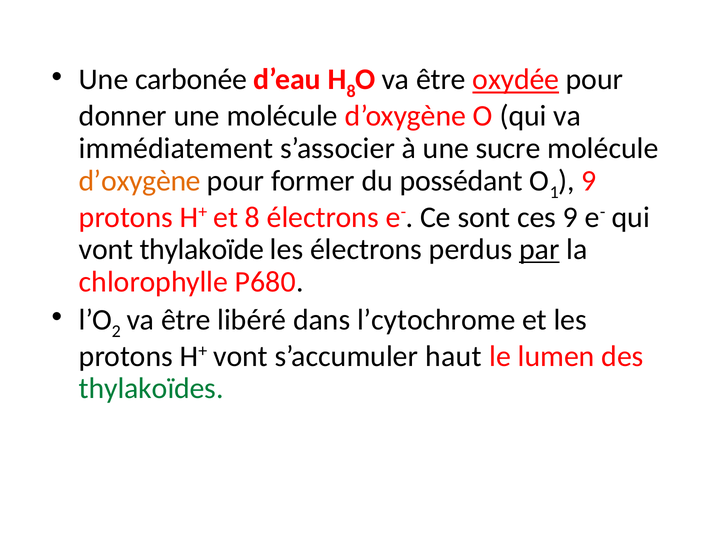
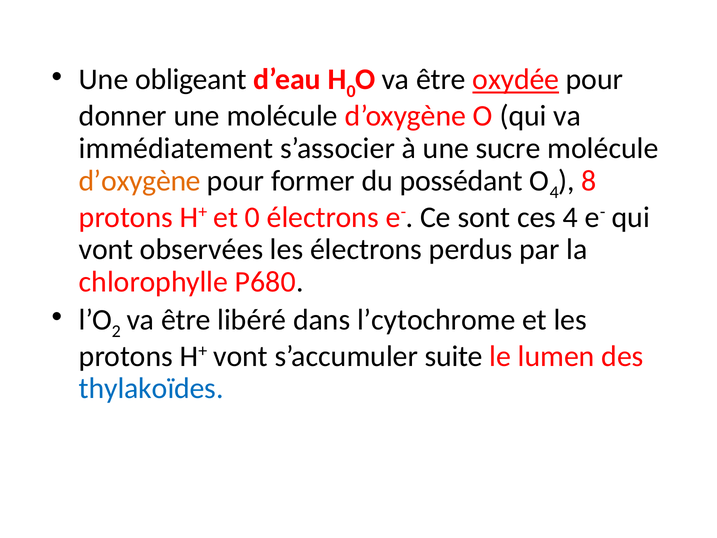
carbonée: carbonée -> obligeant
8 at (351, 91): 8 -> 0
O 1: 1 -> 4
9 at (589, 181): 9 -> 8
et 8: 8 -> 0
ces 9: 9 -> 4
thylakoïde: thylakoïde -> observées
par underline: present -> none
haut: haut -> suite
thylakoïdes colour: green -> blue
